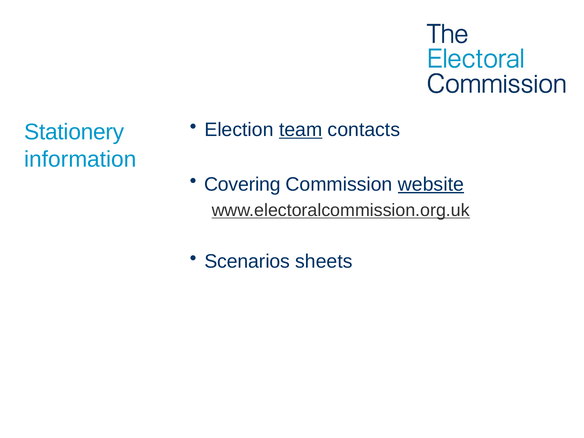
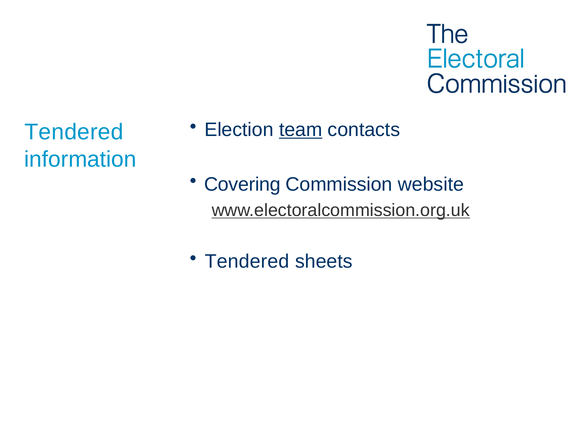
Stationery at (74, 132): Stationery -> Tendered
website underline: present -> none
Scenarios at (247, 262): Scenarios -> Tendered
